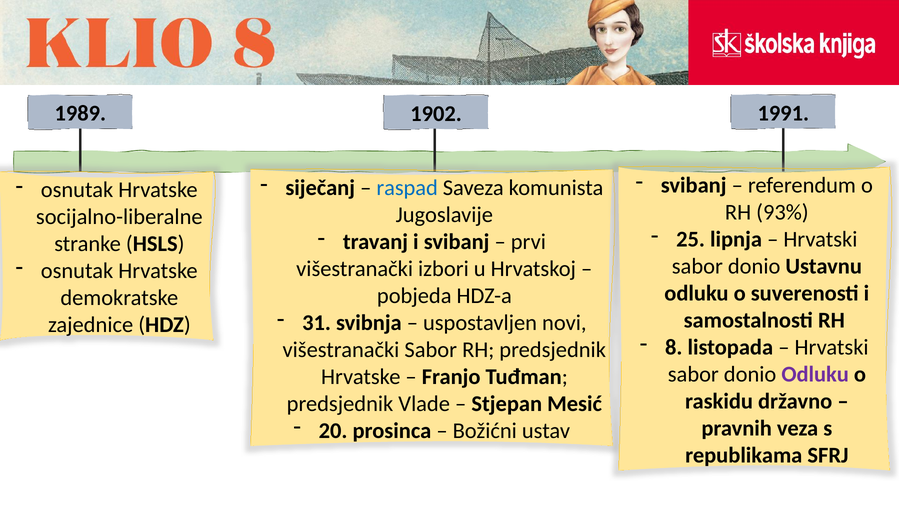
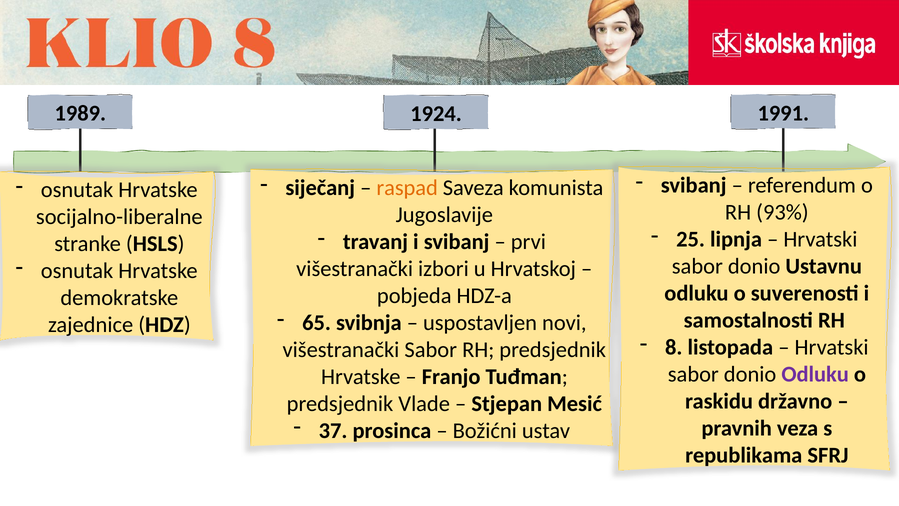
1902: 1902 -> 1924
raspad colour: blue -> orange
31: 31 -> 65
20: 20 -> 37
